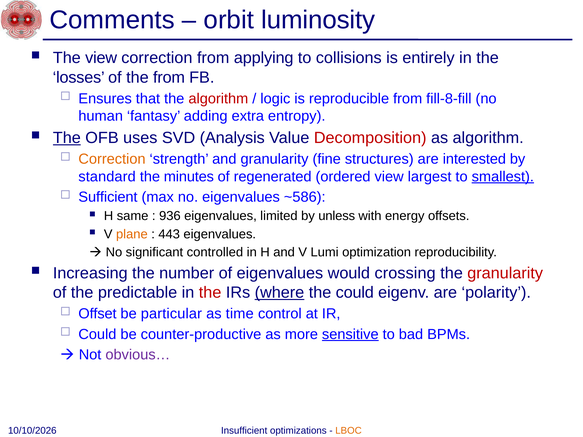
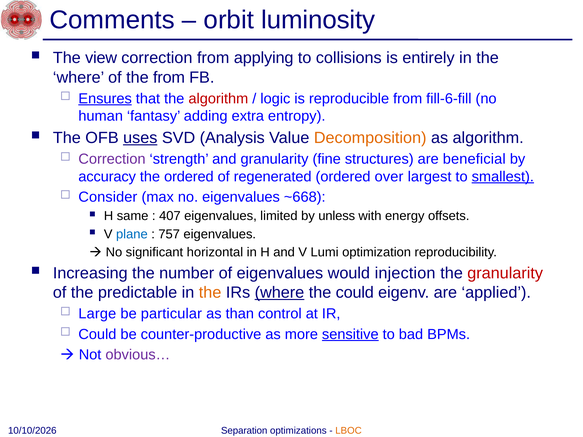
losses at (79, 77): losses -> where
Ensures underline: none -> present
fill-8-fill: fill-8-fill -> fill-6-fill
The at (67, 138) underline: present -> none
uses underline: none -> present
Decomposition colour: red -> orange
Correction at (112, 159) colour: orange -> purple
interested: interested -> beneficial
standard: standard -> accuracy
the minutes: minutes -> ordered
ordered view: view -> over
Sufficient: Sufficient -> Consider
~586: ~586 -> ~668
936: 936 -> 407
plane colour: orange -> blue
443: 443 -> 757
controlled: controlled -> horizontal
crossing: crossing -> injection
the at (210, 293) colour: red -> orange
polarity: polarity -> applied
Offset: Offset -> Large
time: time -> than
Insufficient: Insufficient -> Separation
